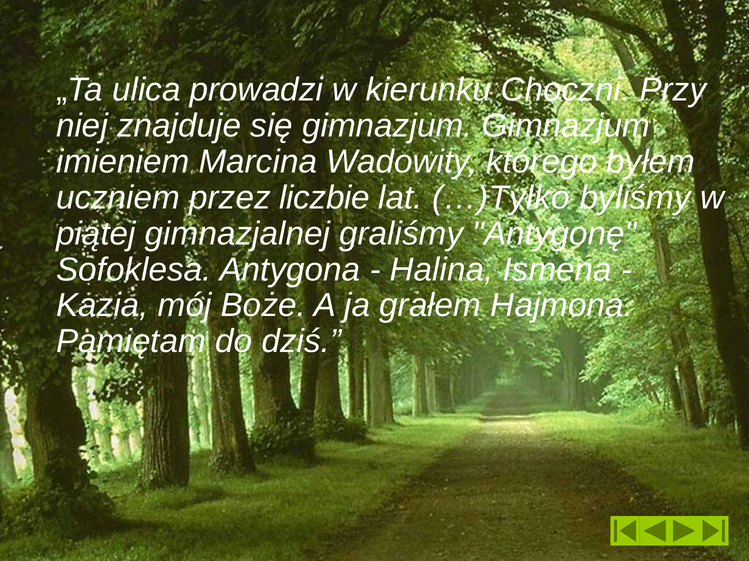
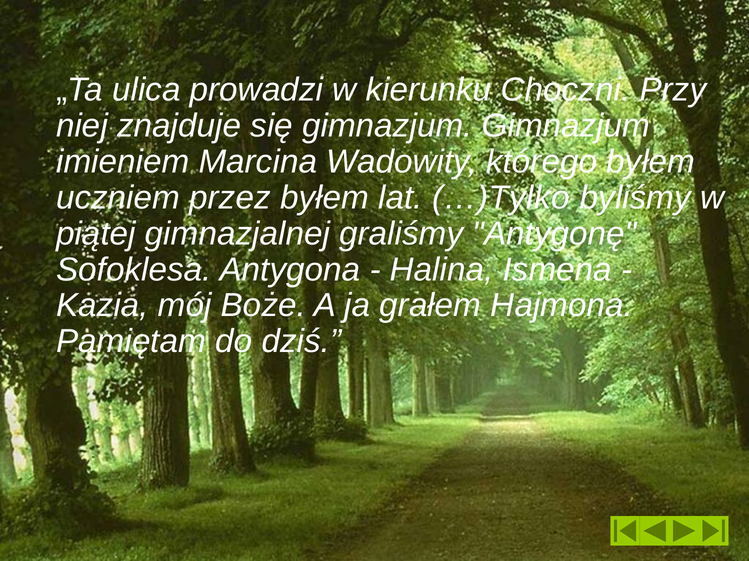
przez liczbie: liczbie -> byłem
